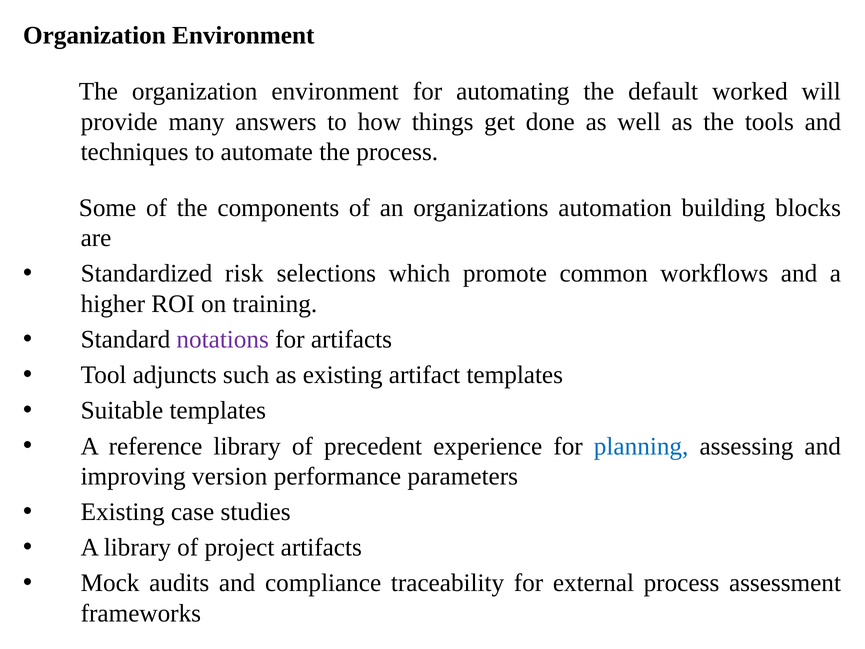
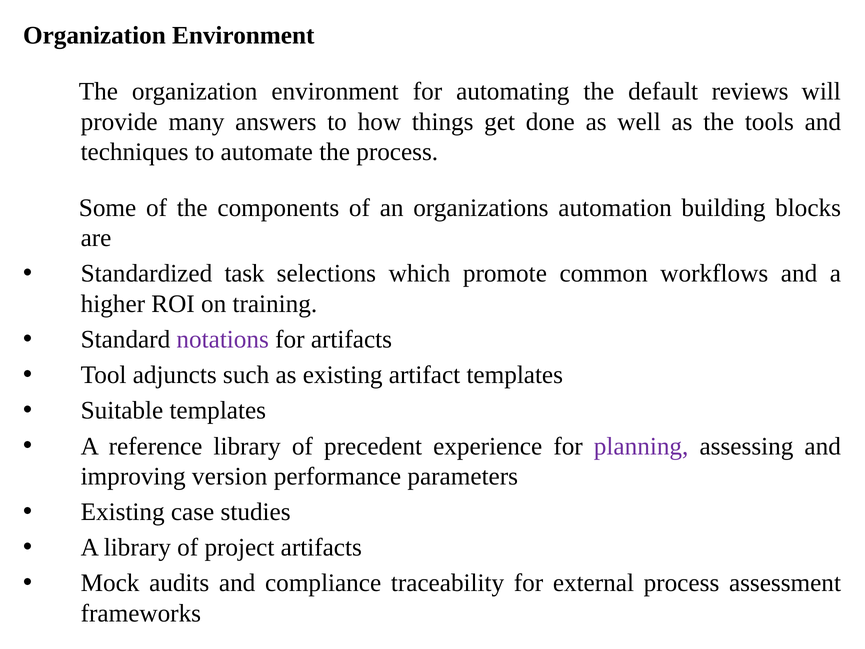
worked: worked -> reviews
risk: risk -> task
planning colour: blue -> purple
